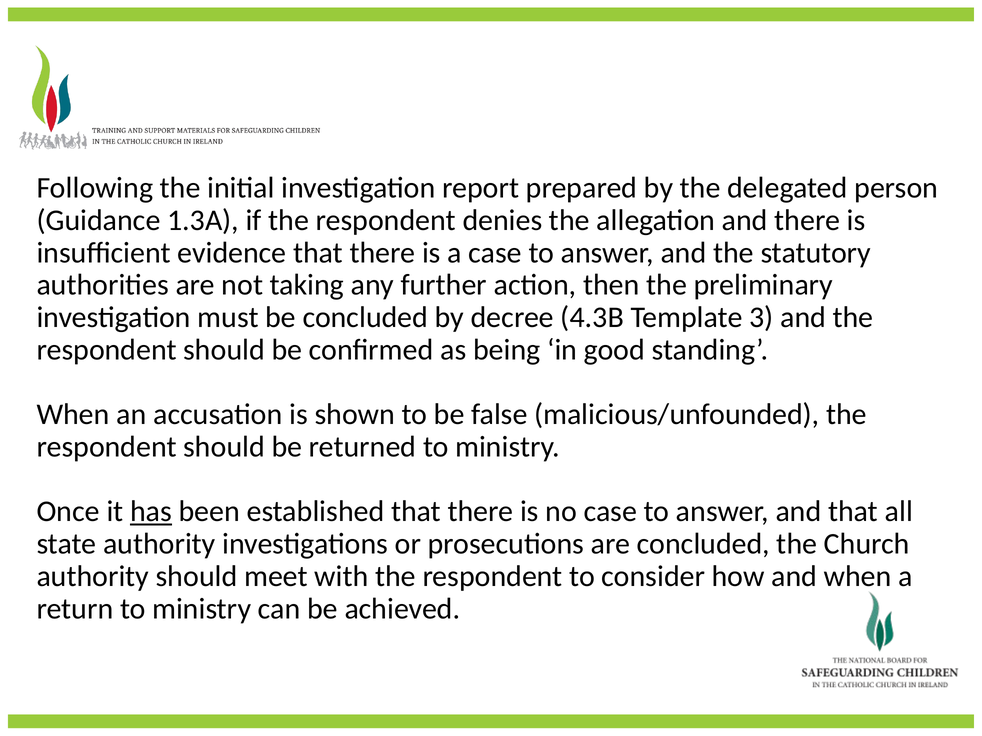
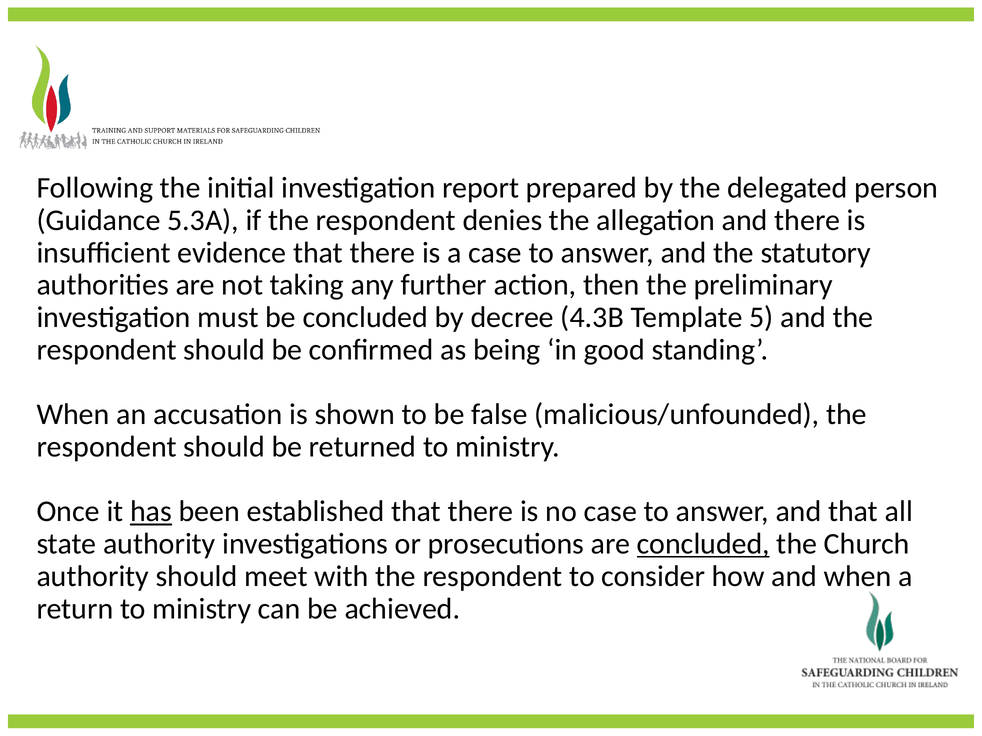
1.3A: 1.3A -> 5.3A
3: 3 -> 5
concluded at (703, 544) underline: none -> present
